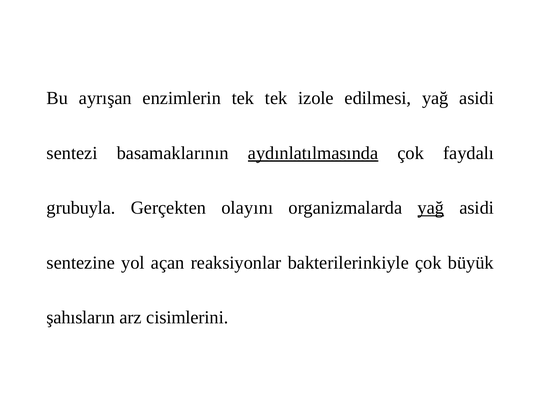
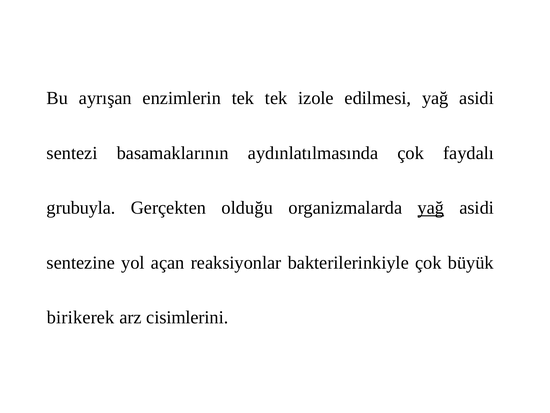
aydınlatılmasında underline: present -> none
olayını: olayını -> olduğu
şahısların: şahısların -> birikerek
